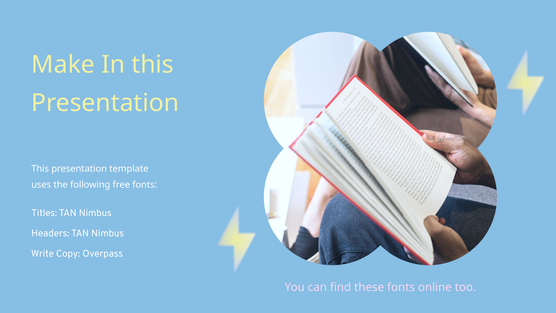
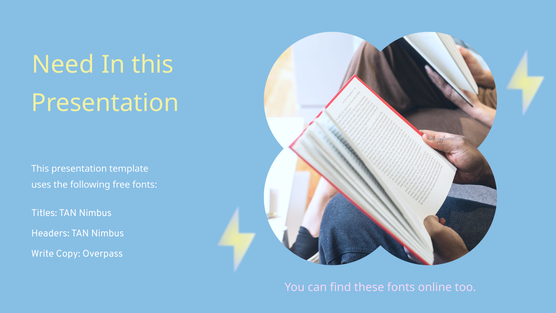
Make: Make -> Need
